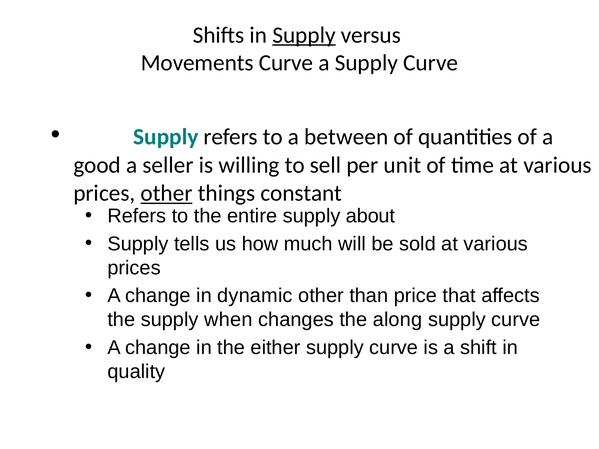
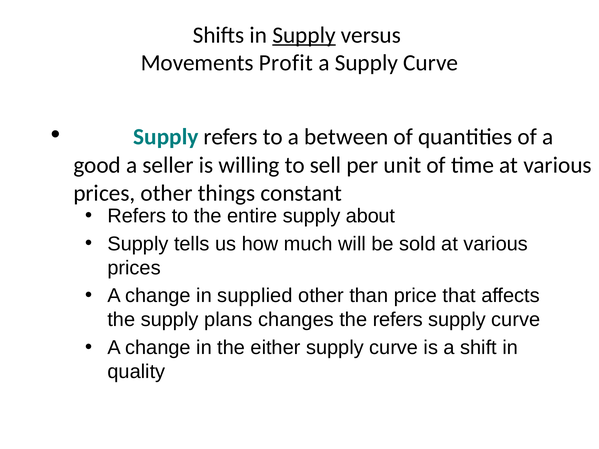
Movements Curve: Curve -> Profit
other at (167, 193) underline: present -> none
dynamic: dynamic -> supplied
when: when -> plans
the along: along -> refers
